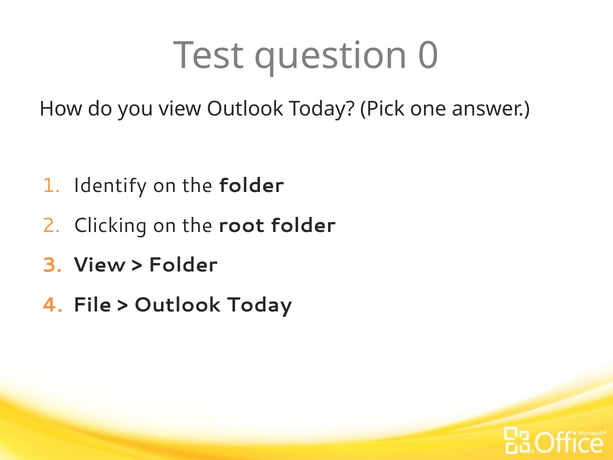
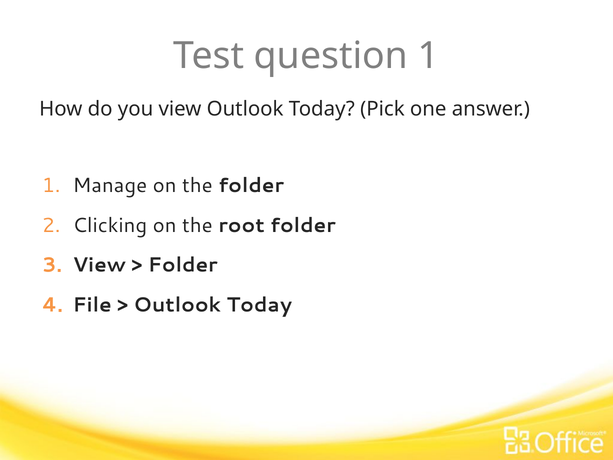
question 0: 0 -> 1
Identify: Identify -> Manage
